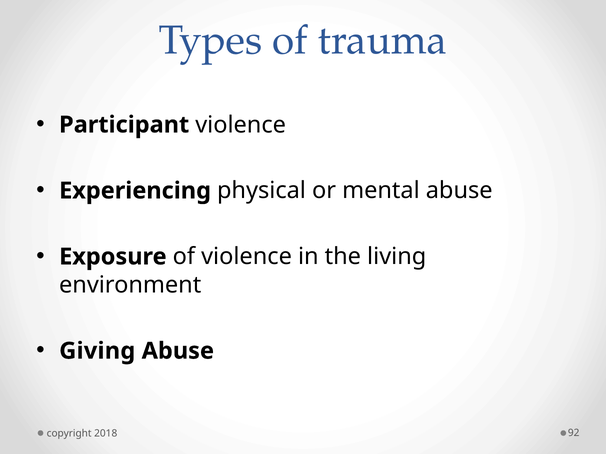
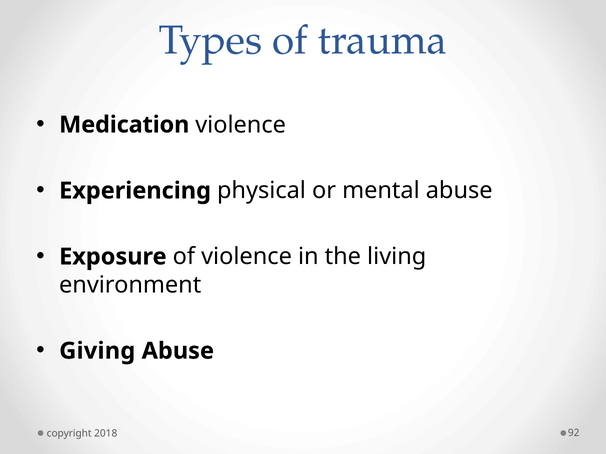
Participant: Participant -> Medication
